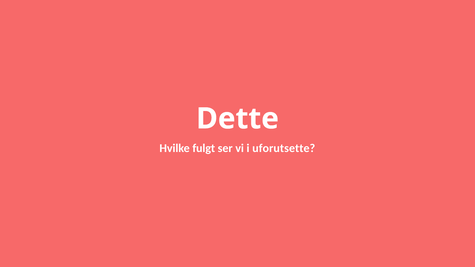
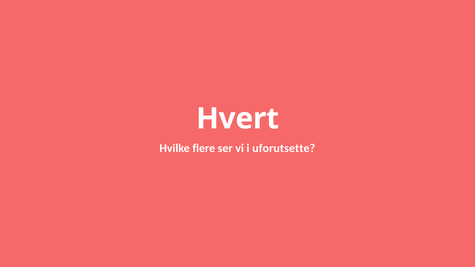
Dette: Dette -> Hvert
fulgt: fulgt -> flere
